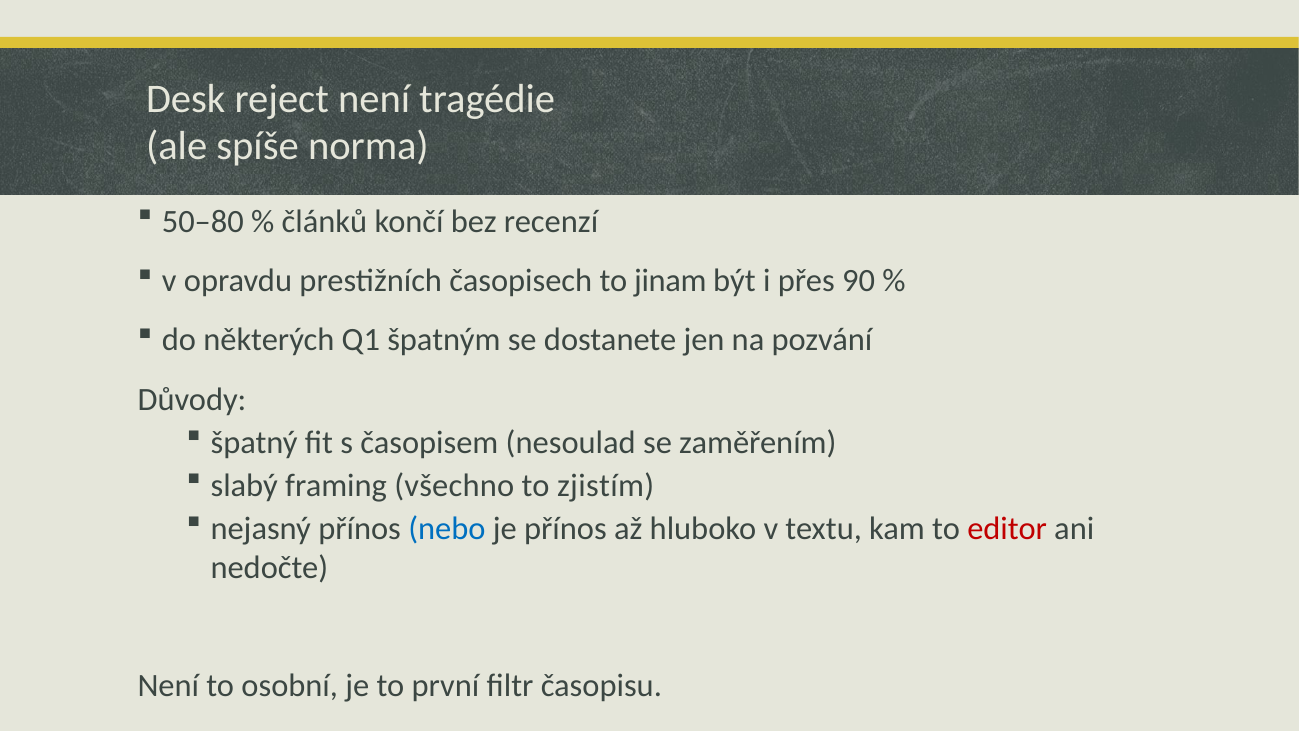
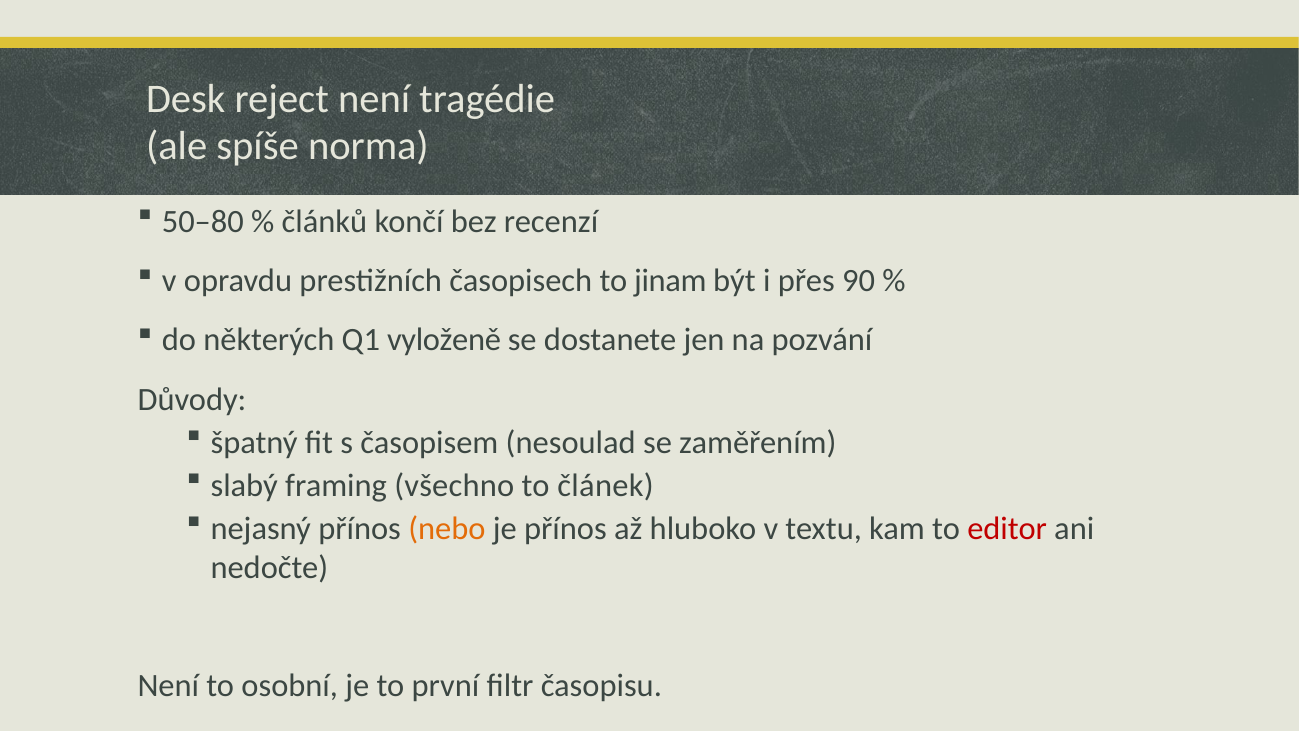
špatným: špatným -> vyloženě
zjistím: zjistím -> článek
nebo colour: blue -> orange
